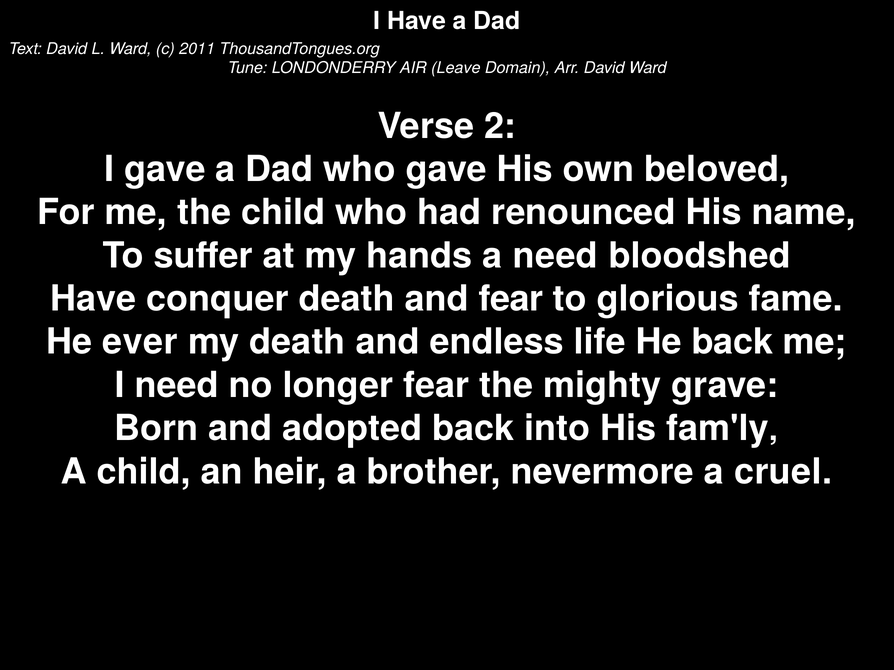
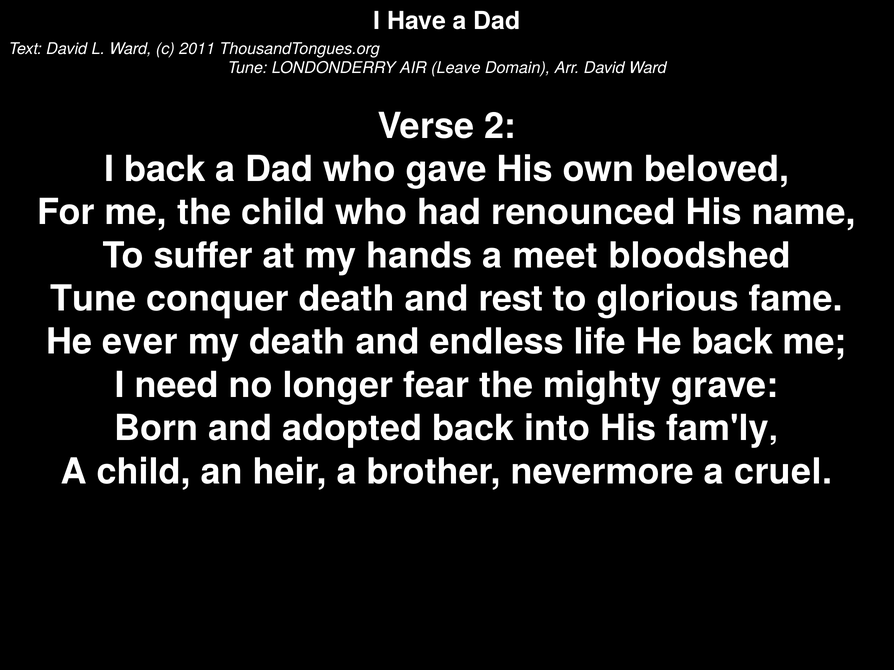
I gave: gave -> back
a need: need -> meet
Have at (93, 299): Have -> Tune
and fear: fear -> rest
